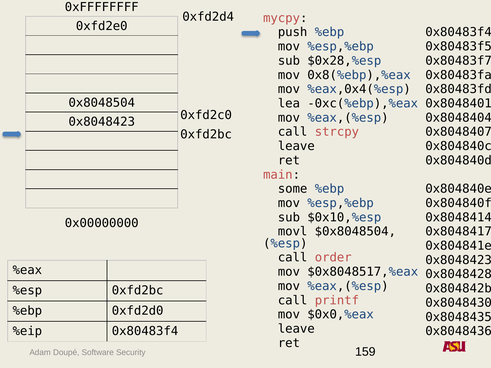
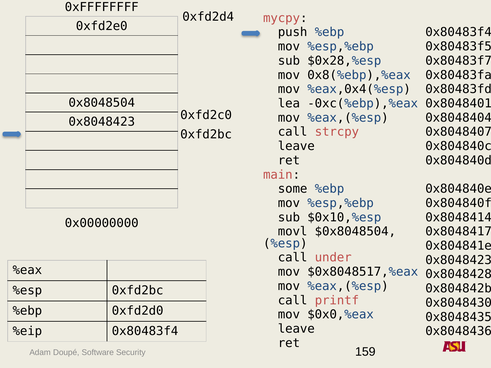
order: order -> under
